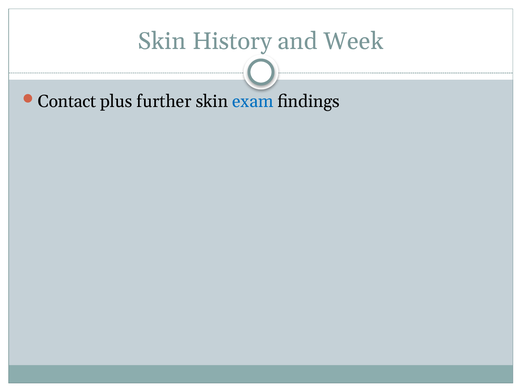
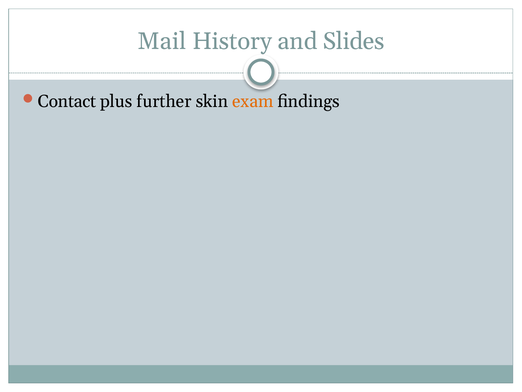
Skin at (162, 41): Skin -> Mail
Week: Week -> Slides
exam colour: blue -> orange
